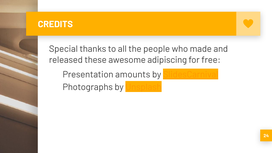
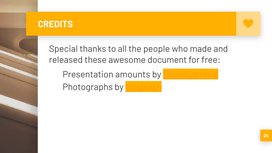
adipiscing: adipiscing -> document
